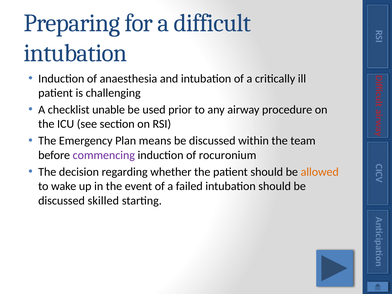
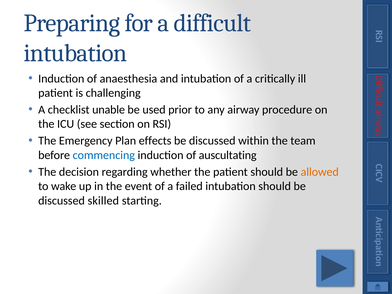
means: means -> effects
commencing colour: purple -> blue
rocuronium: rocuronium -> auscultating
